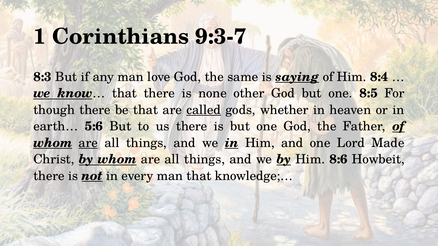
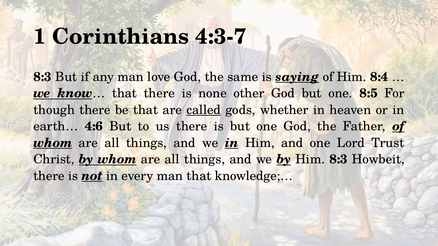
9:3-7: 9:3-7 -> 4:3-7
5:6: 5:6 -> 4:6
are at (88, 143) underline: present -> none
Made: Made -> Trust
Him 8:6: 8:6 -> 8:3
